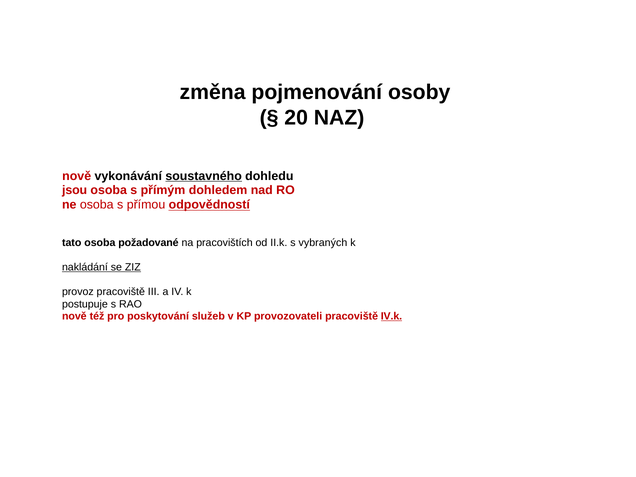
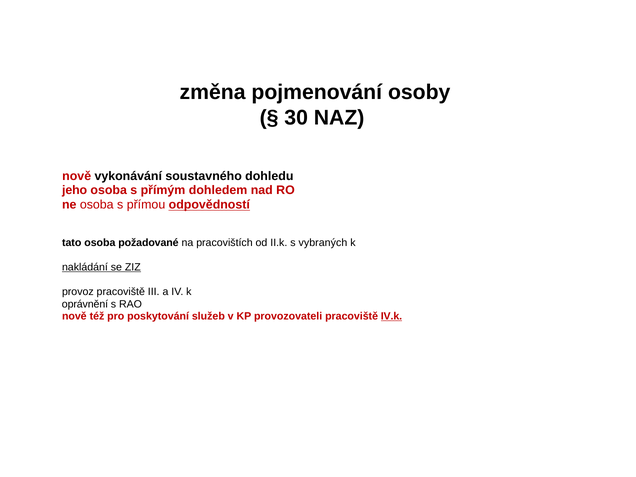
20: 20 -> 30
soustavného underline: present -> none
jsou: jsou -> jeho
postupuje: postupuje -> oprávnění
